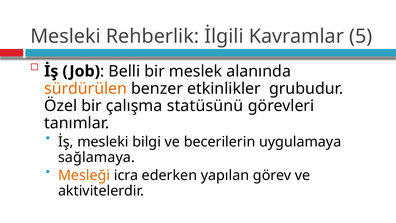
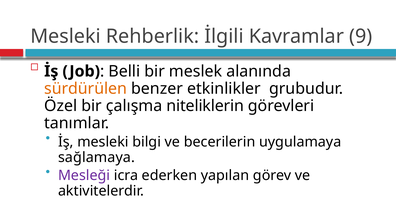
5: 5 -> 9
statüsünü: statüsünü -> niteliklerin
Mesleği colour: orange -> purple
